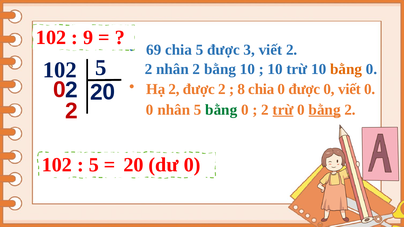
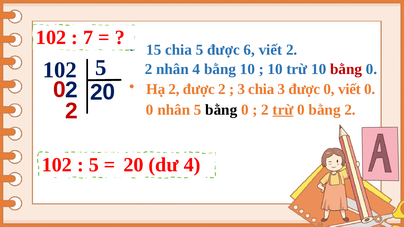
9: 9 -> 7
69: 69 -> 15
3: 3 -> 6
nhân 2: 2 -> 4
bằng at (346, 69) colour: orange -> red
8 at (241, 89): 8 -> 3
chia 0: 0 -> 3
bằng at (221, 110) colour: green -> black
bằng at (325, 110) underline: present -> none
dư 0: 0 -> 4
